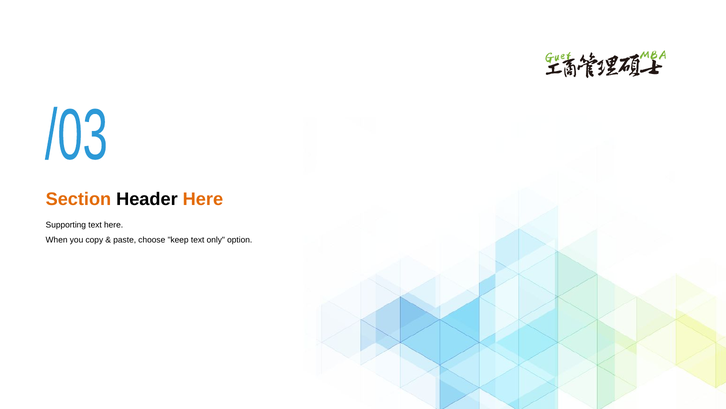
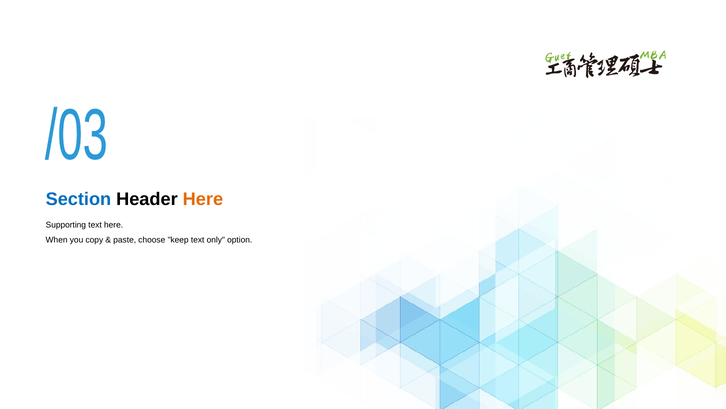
Section colour: orange -> blue
